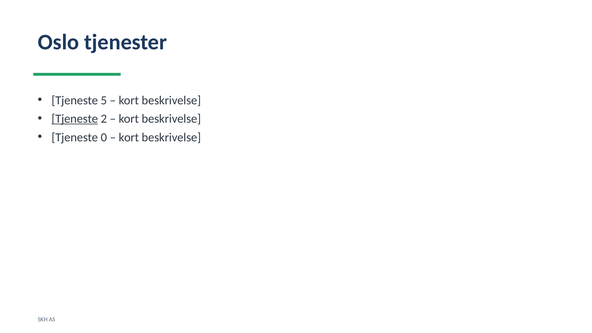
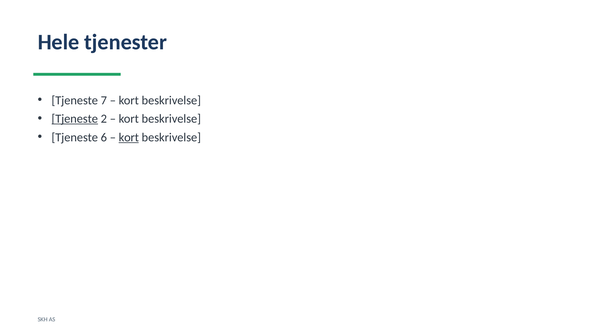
Oslo: Oslo -> Hele
5: 5 -> 7
0: 0 -> 6
kort at (129, 137) underline: none -> present
